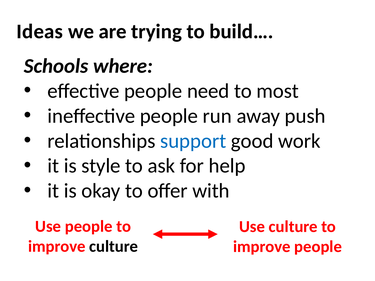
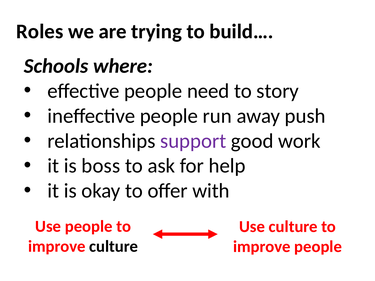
Ideas: Ideas -> Roles
most: most -> story
support colour: blue -> purple
style: style -> boss
